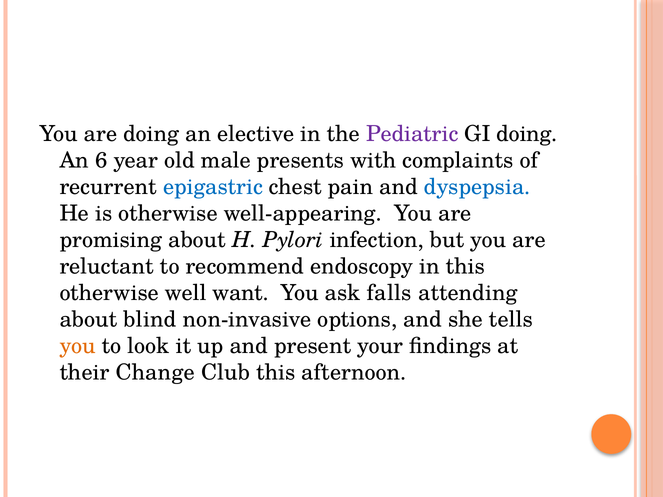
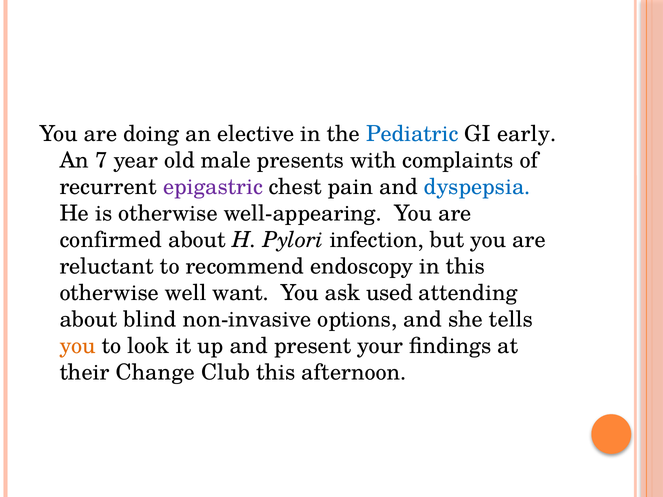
Pediatric colour: purple -> blue
GI doing: doing -> early
6: 6 -> 7
epigastric colour: blue -> purple
promising: promising -> confirmed
falls: falls -> used
